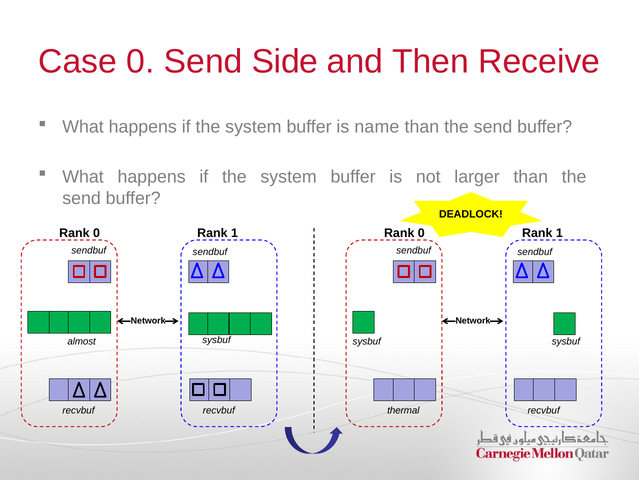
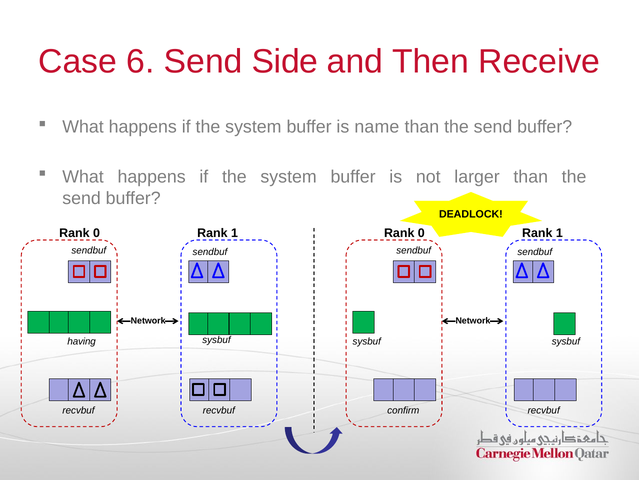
Case 0: 0 -> 6
almost: almost -> having
thermal: thermal -> confirm
